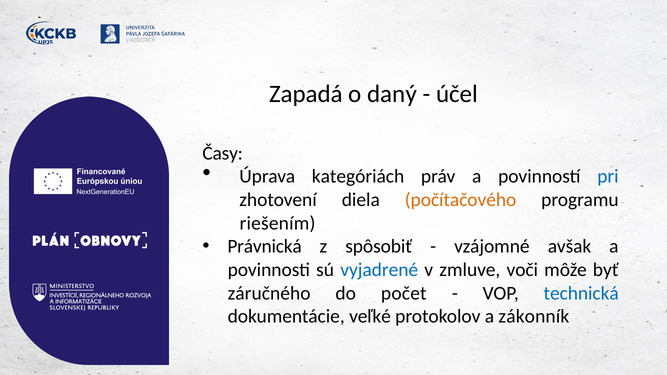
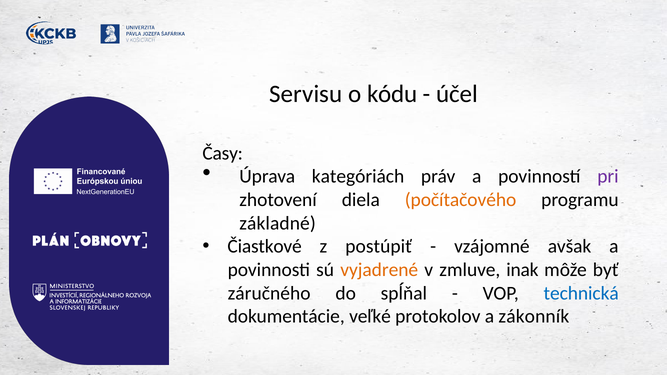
Zapadá: Zapadá -> Servisu
daný: daný -> kódu
pri colour: blue -> purple
riešením: riešením -> základné
Právnická: Právnická -> Čiastkové
spôsobiť: spôsobiť -> postúpiť
vyjadrené colour: blue -> orange
voči: voči -> inak
počet: počet -> spĺňal
